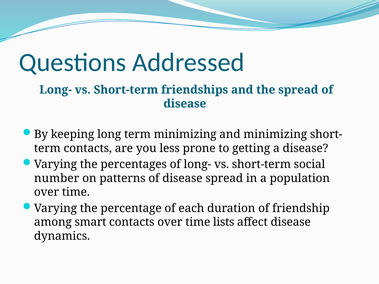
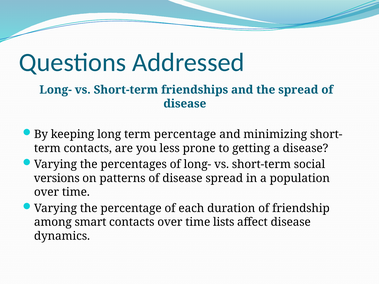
term minimizing: minimizing -> percentage
number: number -> versions
